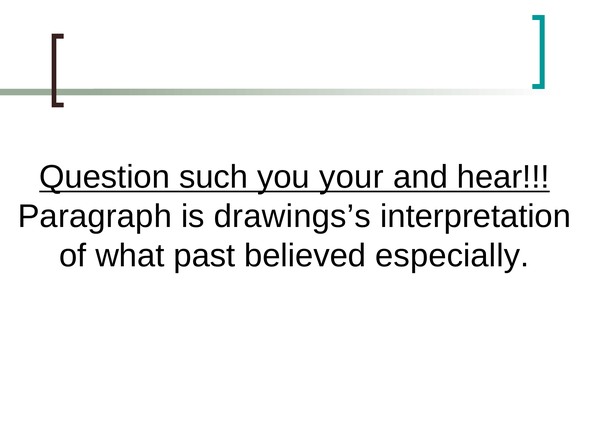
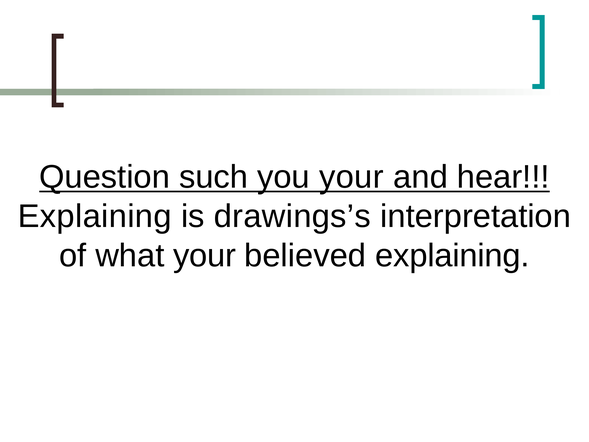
Paragraph at (95, 216): Paragraph -> Explaining
what past: past -> your
believed especially: especially -> explaining
